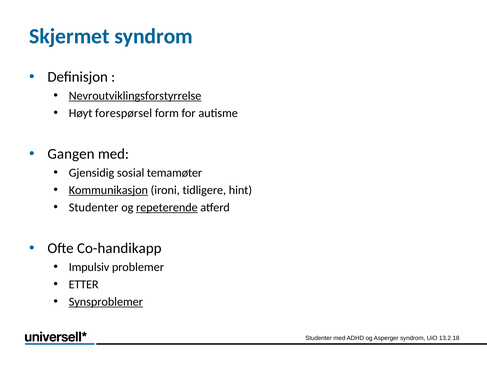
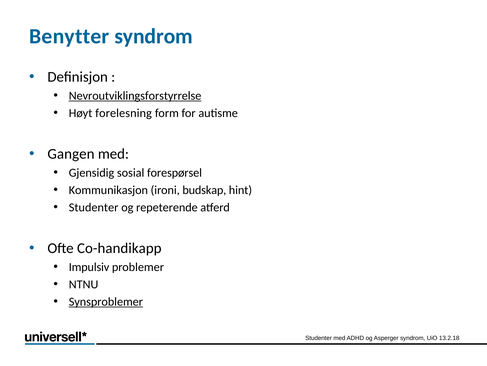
Skjermet: Skjermet -> Benytter
forespørsel: forespørsel -> forelesning
temamøter: temamøter -> forespørsel
Kommunikasjon underline: present -> none
tidligere: tidligere -> budskap
repeterende underline: present -> none
ETTER: ETTER -> NTNU
